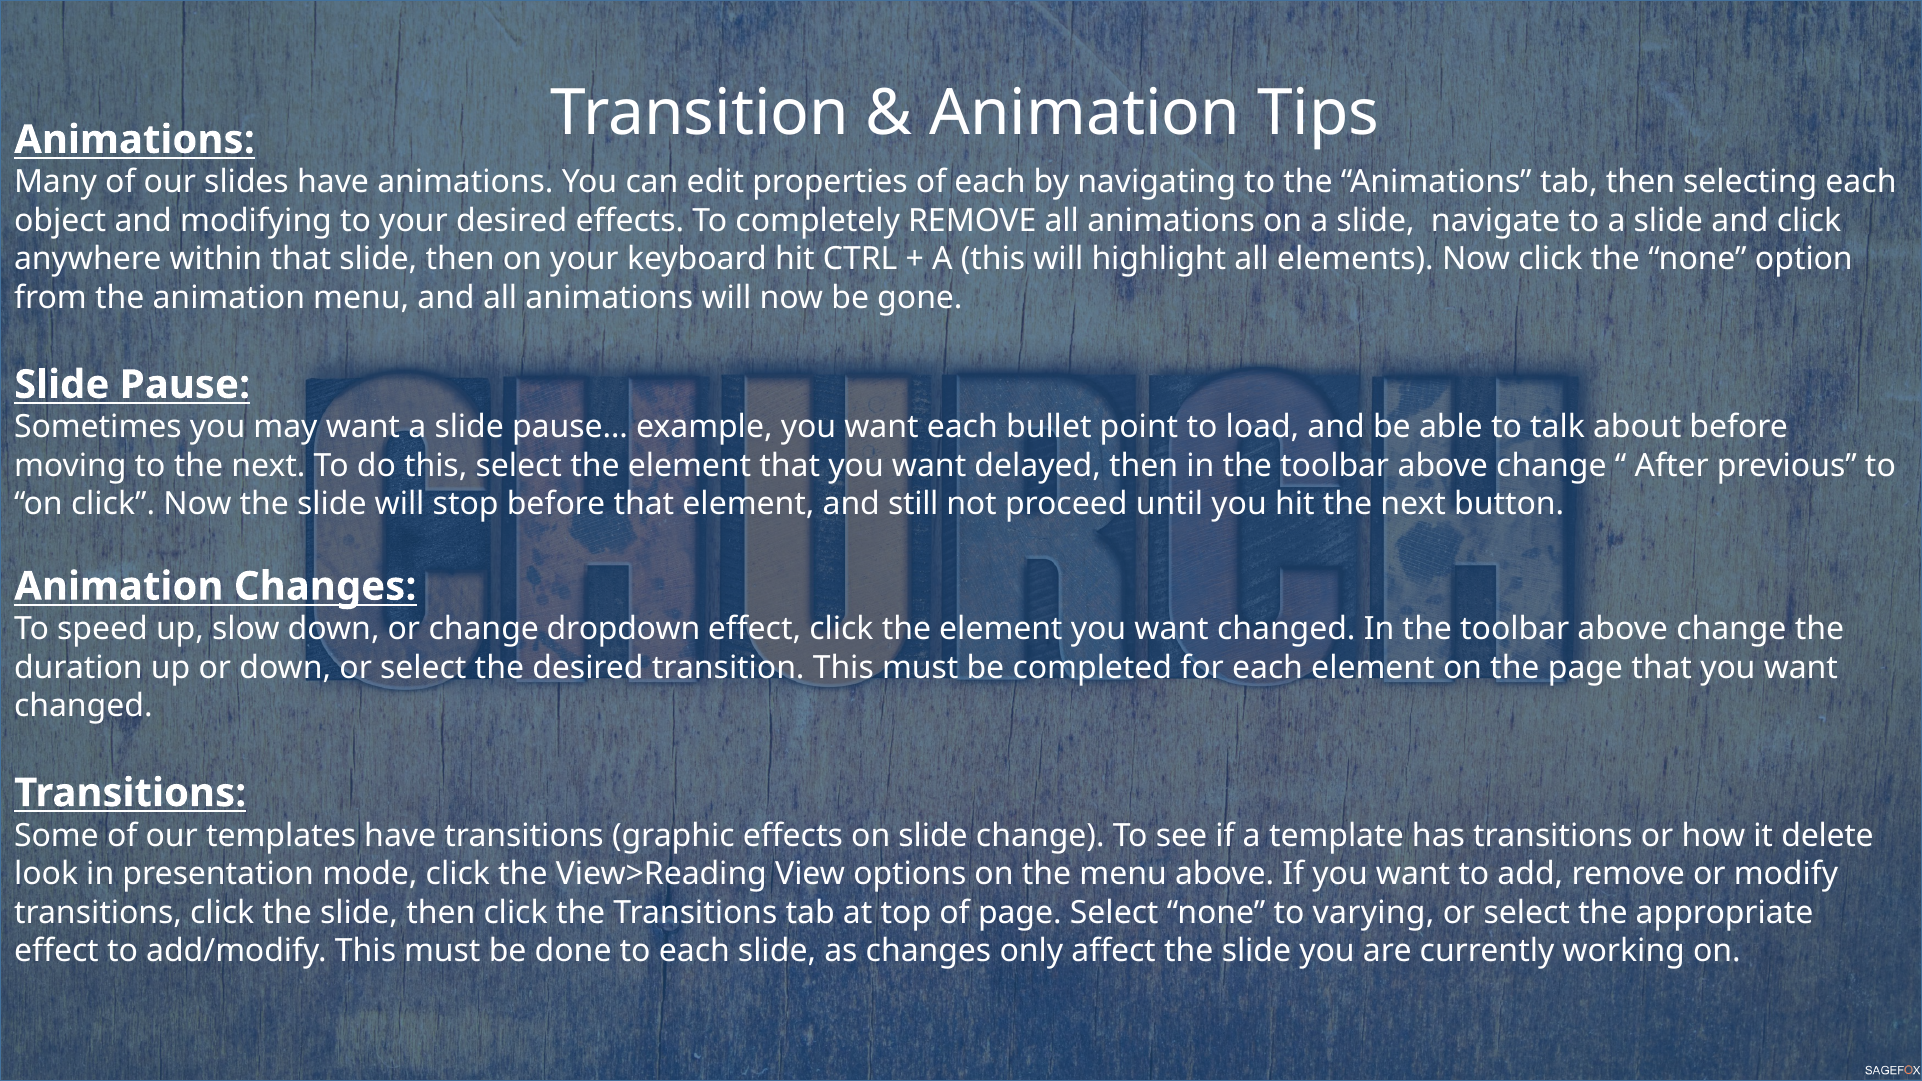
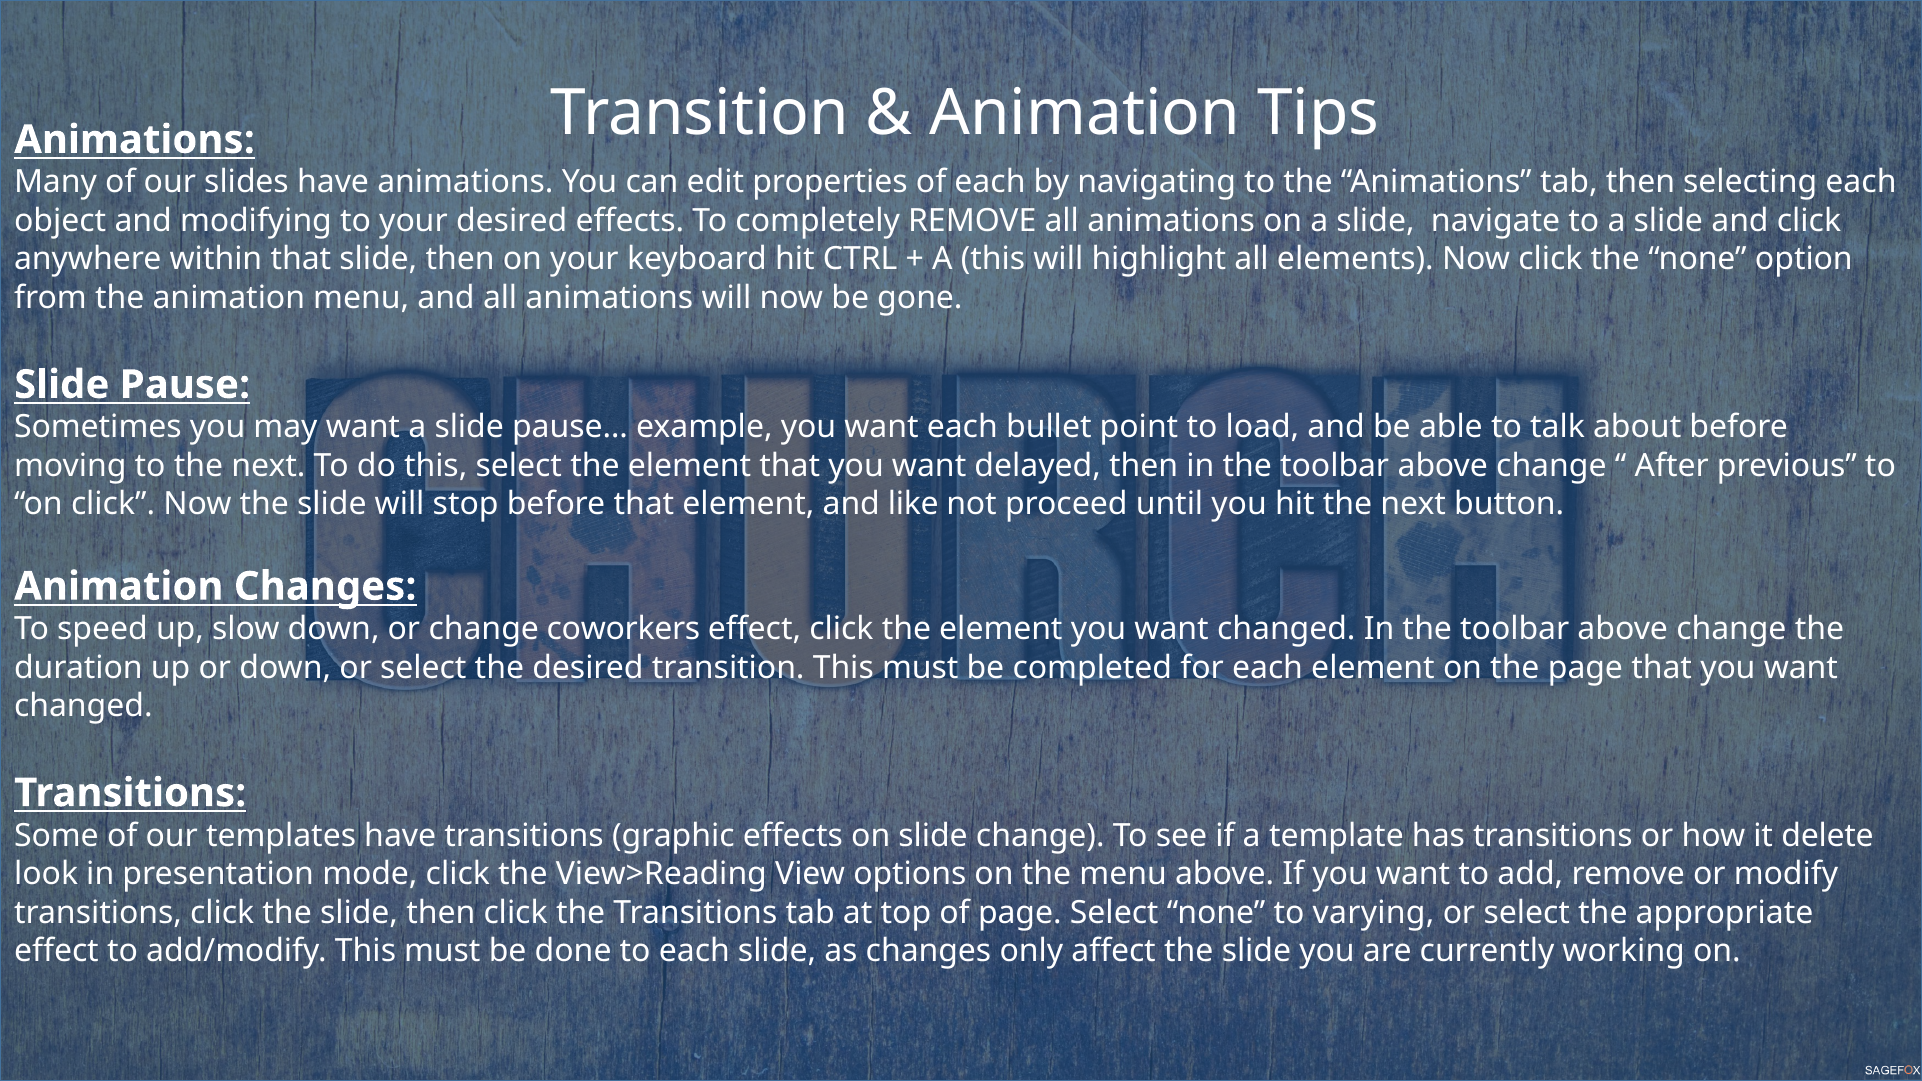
still: still -> like
dropdown: dropdown -> coworkers
